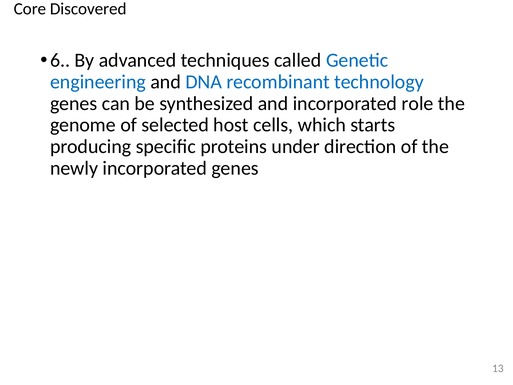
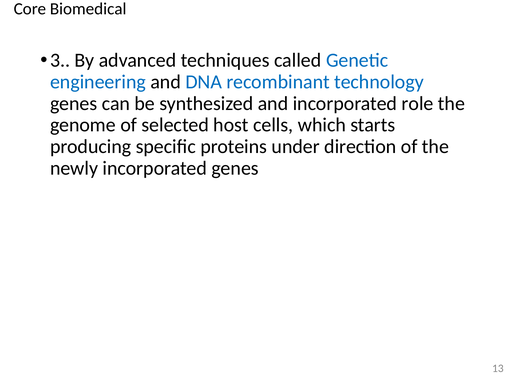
Discovered: Discovered -> Biomedical
6: 6 -> 3
